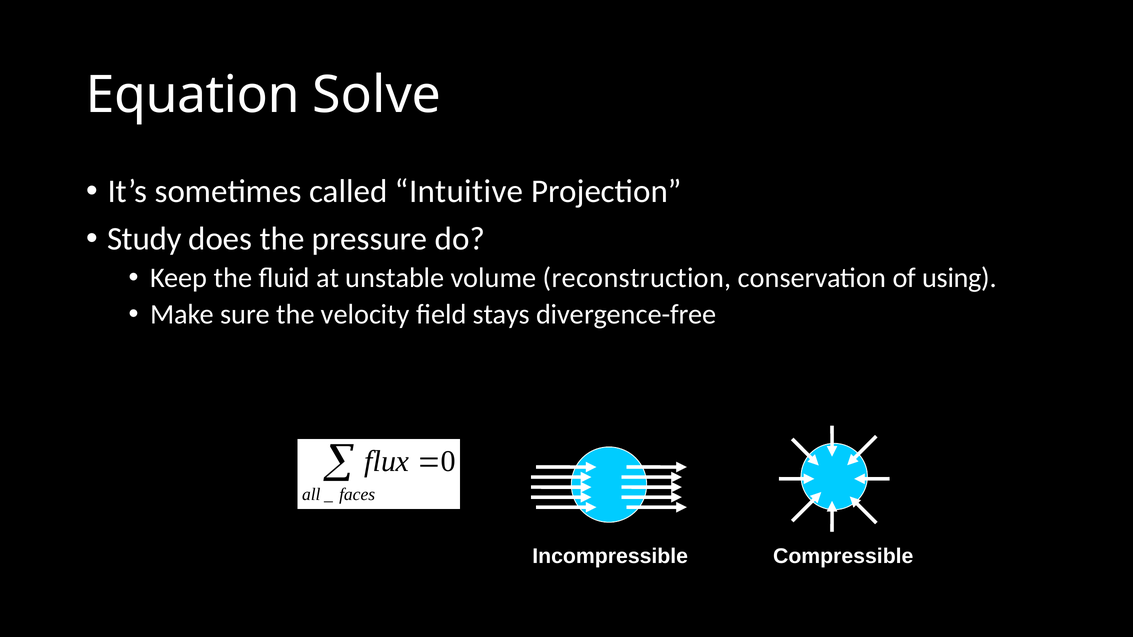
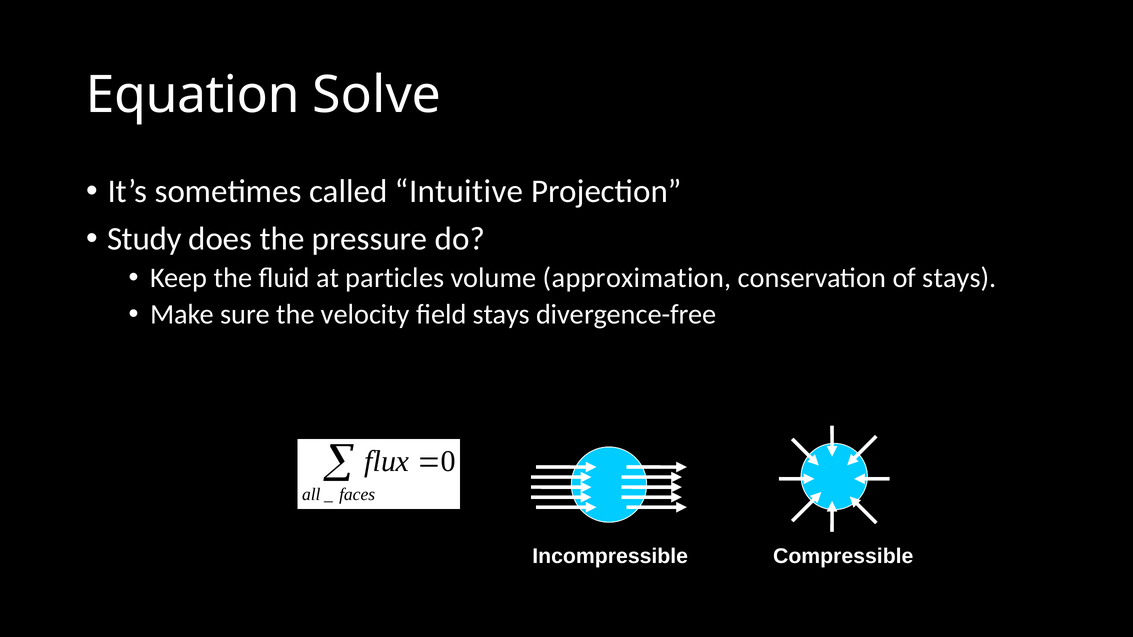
unstable: unstable -> particles
reconstruction: reconstruction -> approximation
of using: using -> stays
